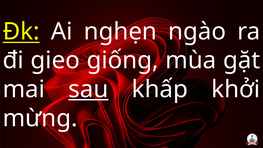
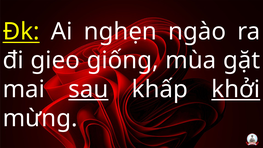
khởi underline: none -> present
